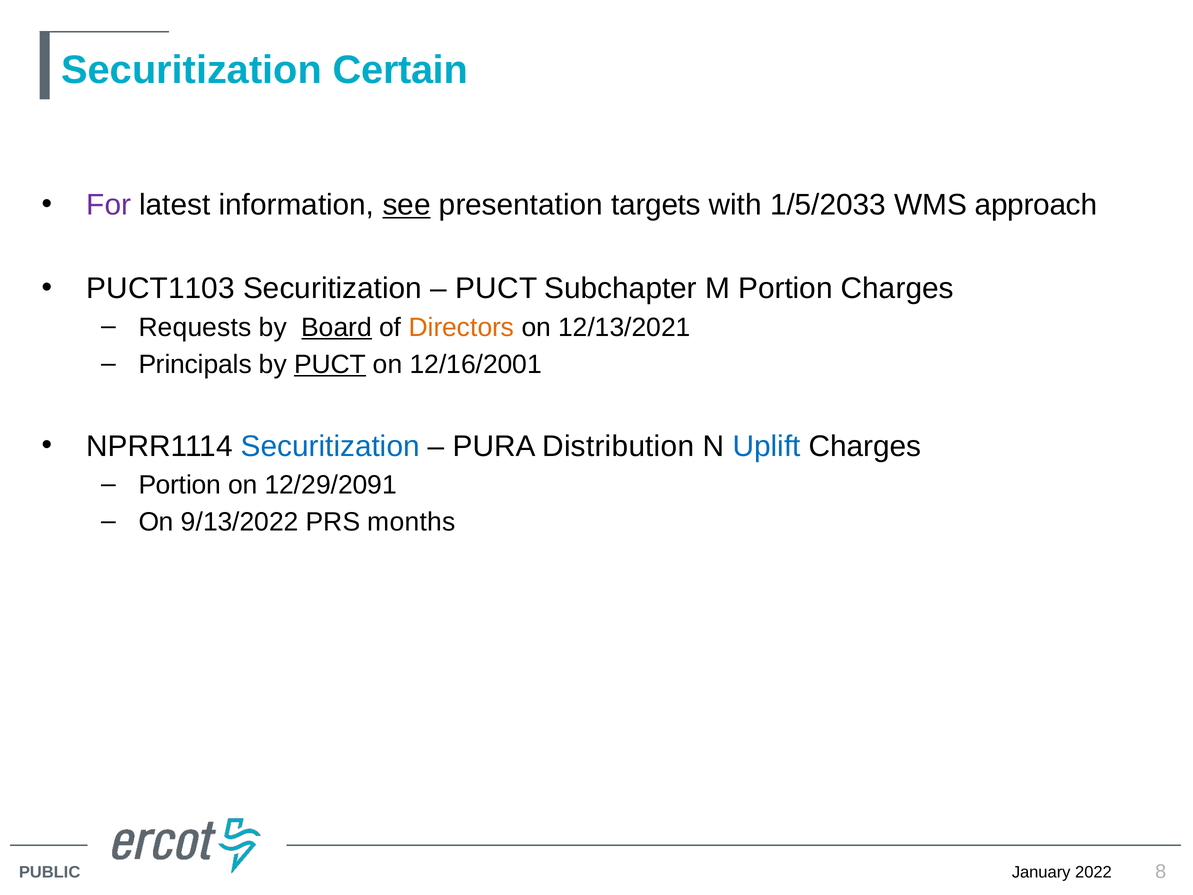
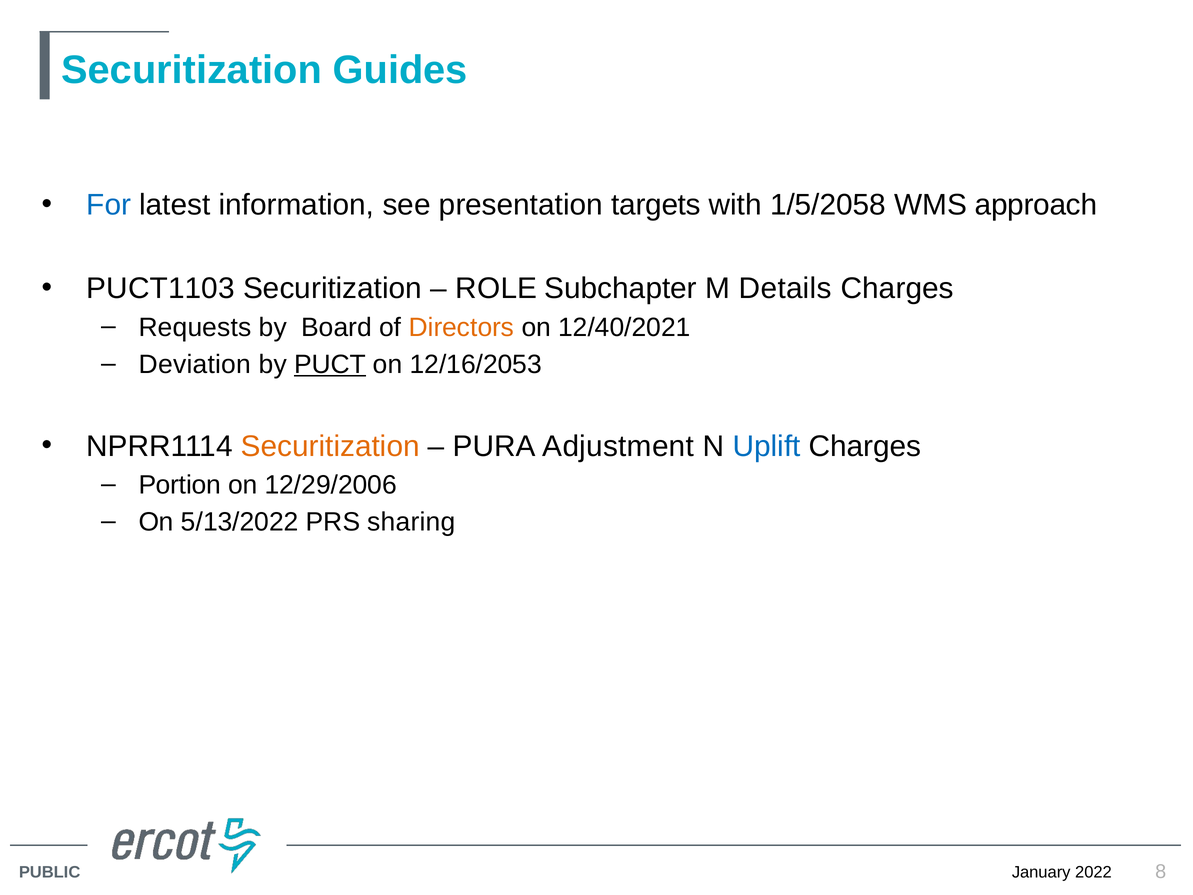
Certain: Certain -> Guides
For colour: purple -> blue
see underline: present -> none
1/5/2033: 1/5/2033 -> 1/5/2058
PUCT at (496, 288): PUCT -> ROLE
M Portion: Portion -> Details
Board underline: present -> none
12/13/2021: 12/13/2021 -> 12/40/2021
Principals: Principals -> Deviation
12/16/2001: 12/16/2001 -> 12/16/2053
Securitization at (330, 446) colour: blue -> orange
Distribution: Distribution -> Adjustment
12/29/2091: 12/29/2091 -> 12/29/2006
9/13/2022: 9/13/2022 -> 5/13/2022
months: months -> sharing
